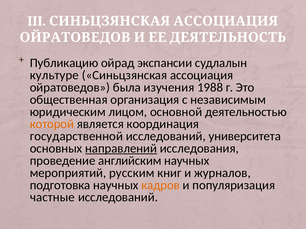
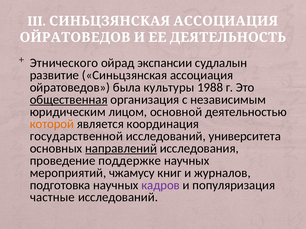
Публикацию: Публикацию -> Этнического
культуре: культуре -> развитие
изучения: изучения -> культуры
общественная underline: none -> present
английским: английским -> поддержке
русским: русским -> чжамусу
кадров colour: orange -> purple
